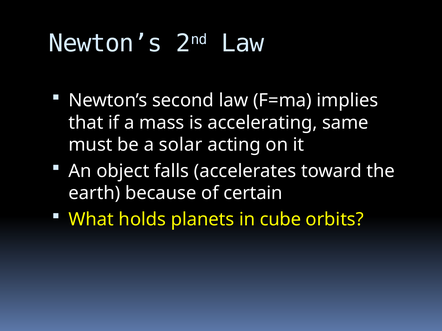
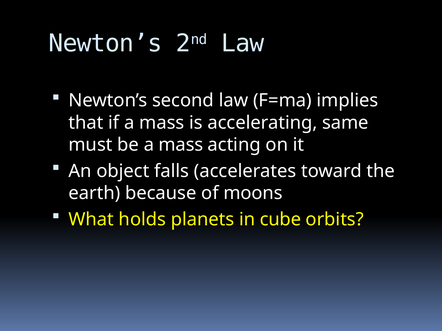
be a solar: solar -> mass
certain: certain -> moons
